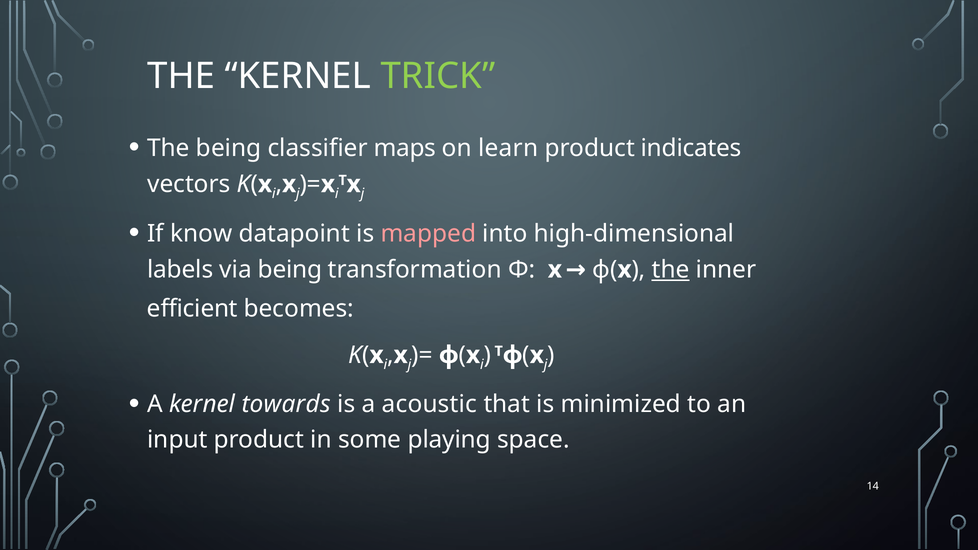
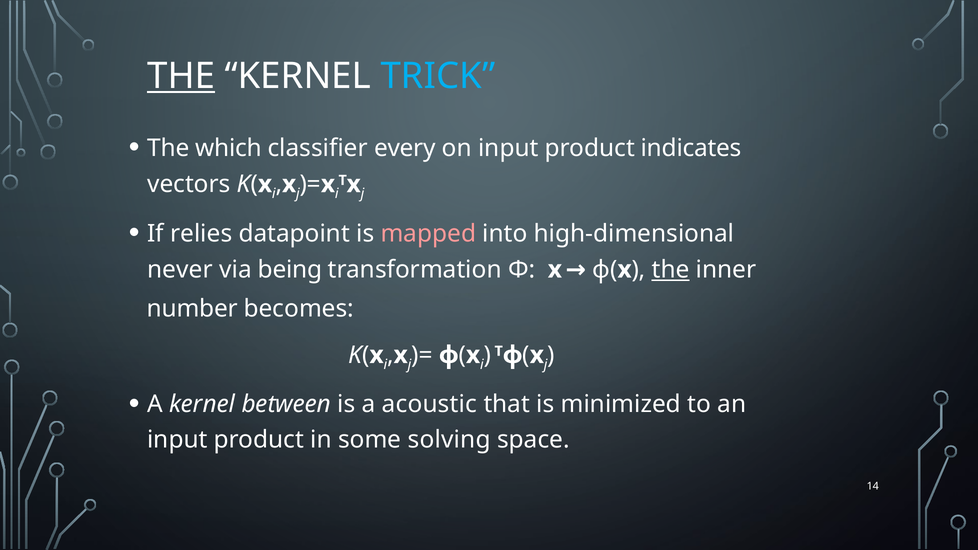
THE at (181, 76) underline: none -> present
TRICK colour: light green -> light blue
The being: being -> which
maps: maps -> every
on learn: learn -> input
know: know -> relies
labels: labels -> never
efficient: efficient -> number
towards: towards -> between
playing: playing -> solving
